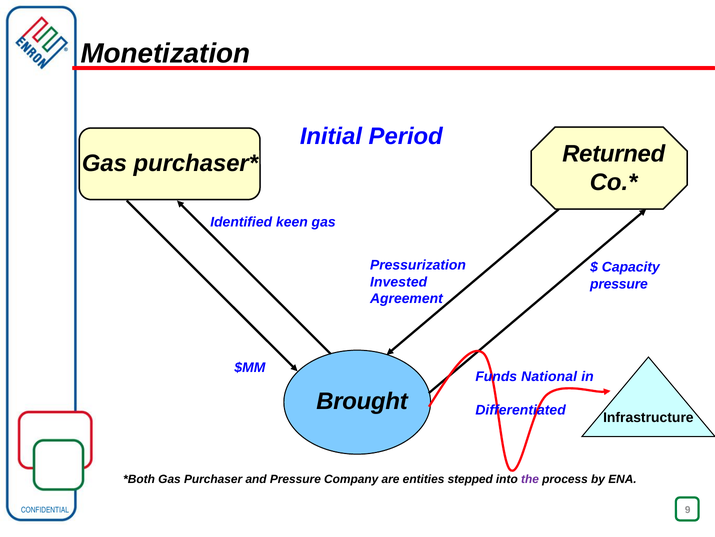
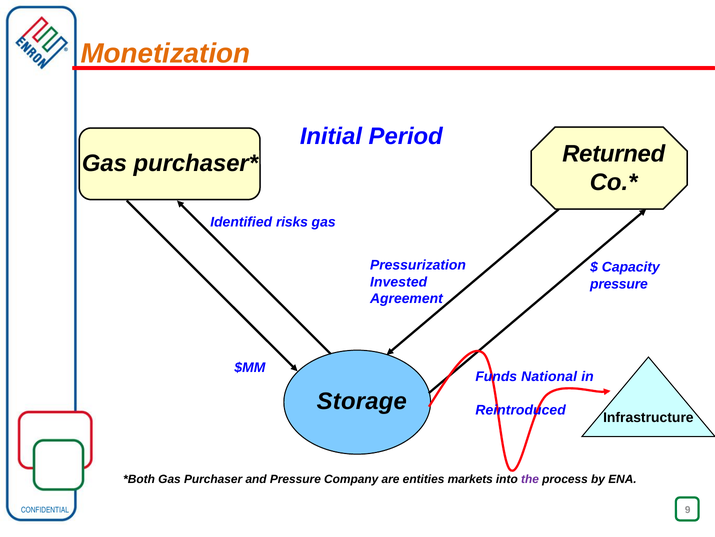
Monetization colour: black -> orange
keen: keen -> risks
Brought: Brought -> Storage
Differentiated: Differentiated -> Reintroduced
stepped: stepped -> markets
